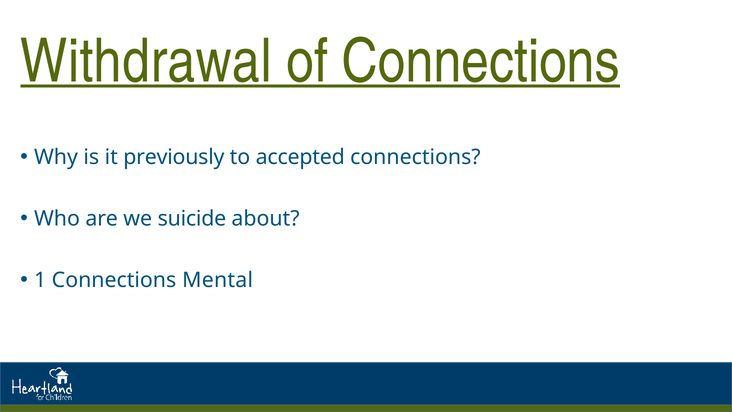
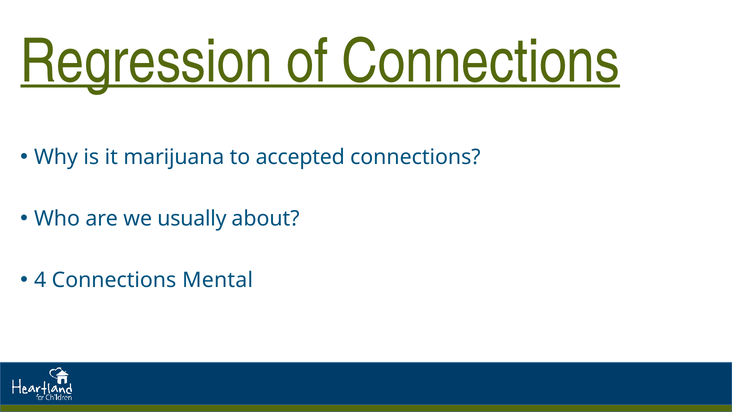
Withdrawal: Withdrawal -> Regression
previously: previously -> marijuana
suicide: suicide -> usually
1: 1 -> 4
